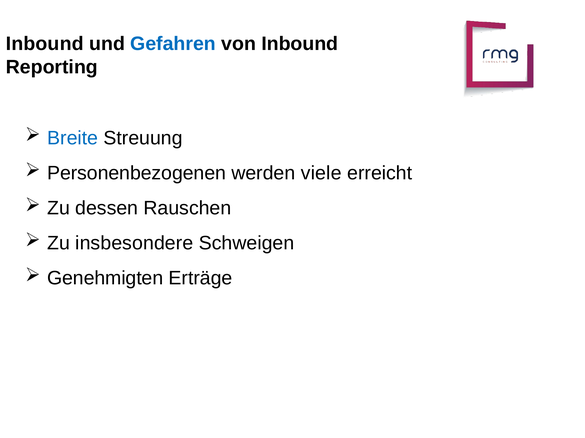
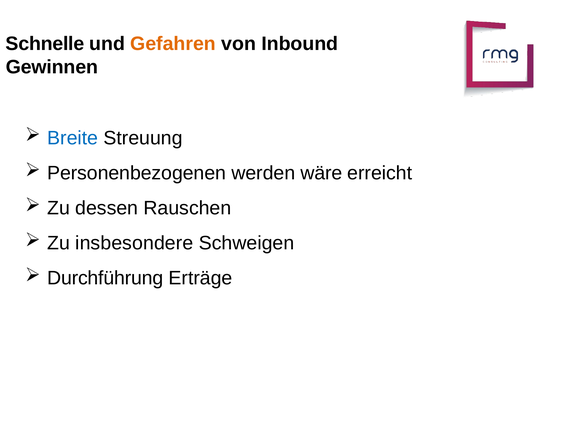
Inbound at (45, 44): Inbound -> Schnelle
Gefahren colour: blue -> orange
Reporting: Reporting -> Gewinnen
viele: viele -> wäre
Genehmigten: Genehmigten -> Durchführung
